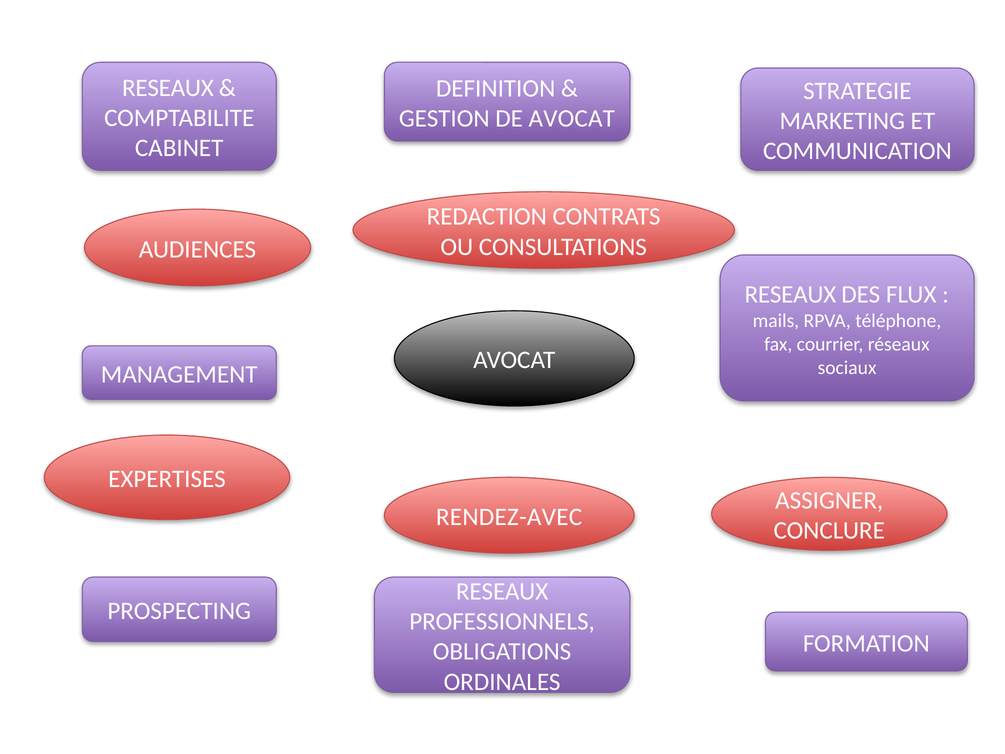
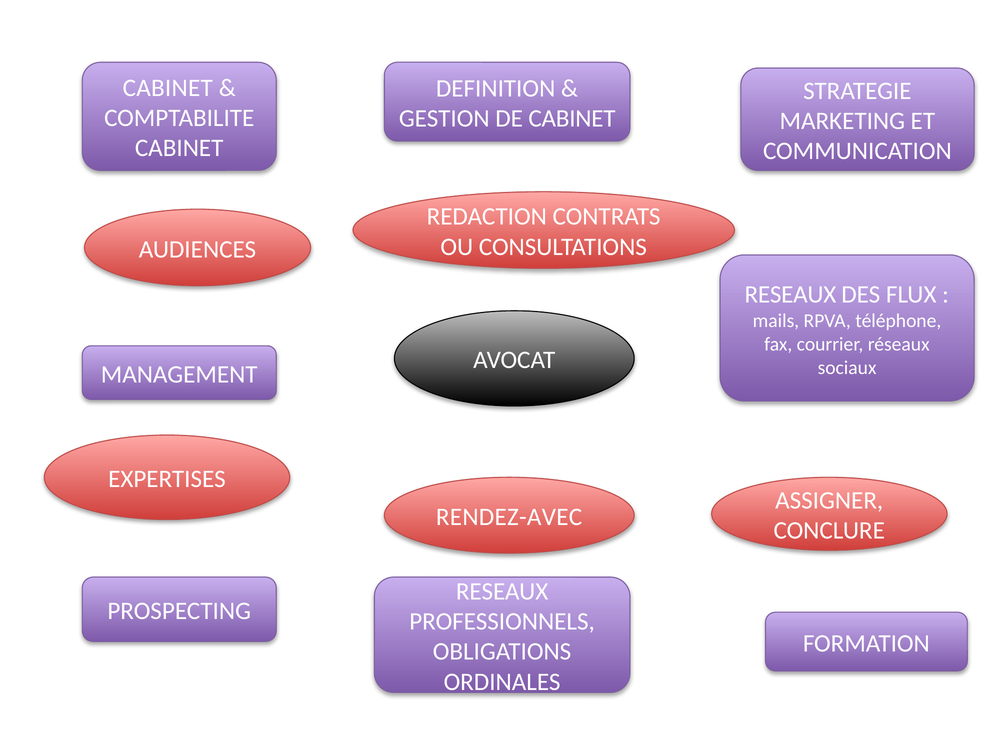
RESEAUX at (168, 88): RESEAUX -> CABINET
DE AVOCAT: AVOCAT -> CABINET
